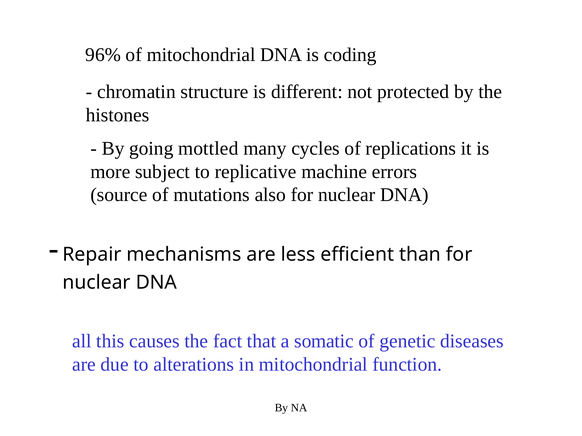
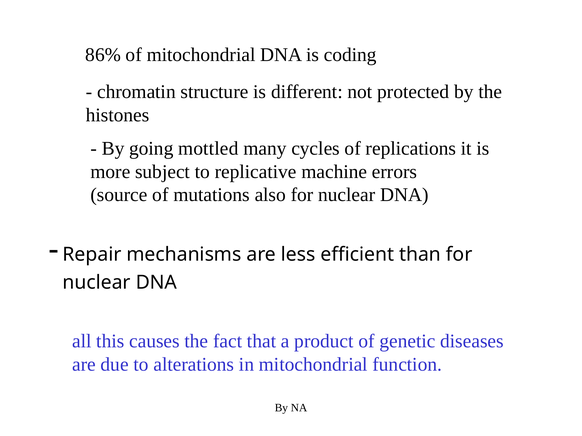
96%: 96% -> 86%
somatic: somatic -> product
